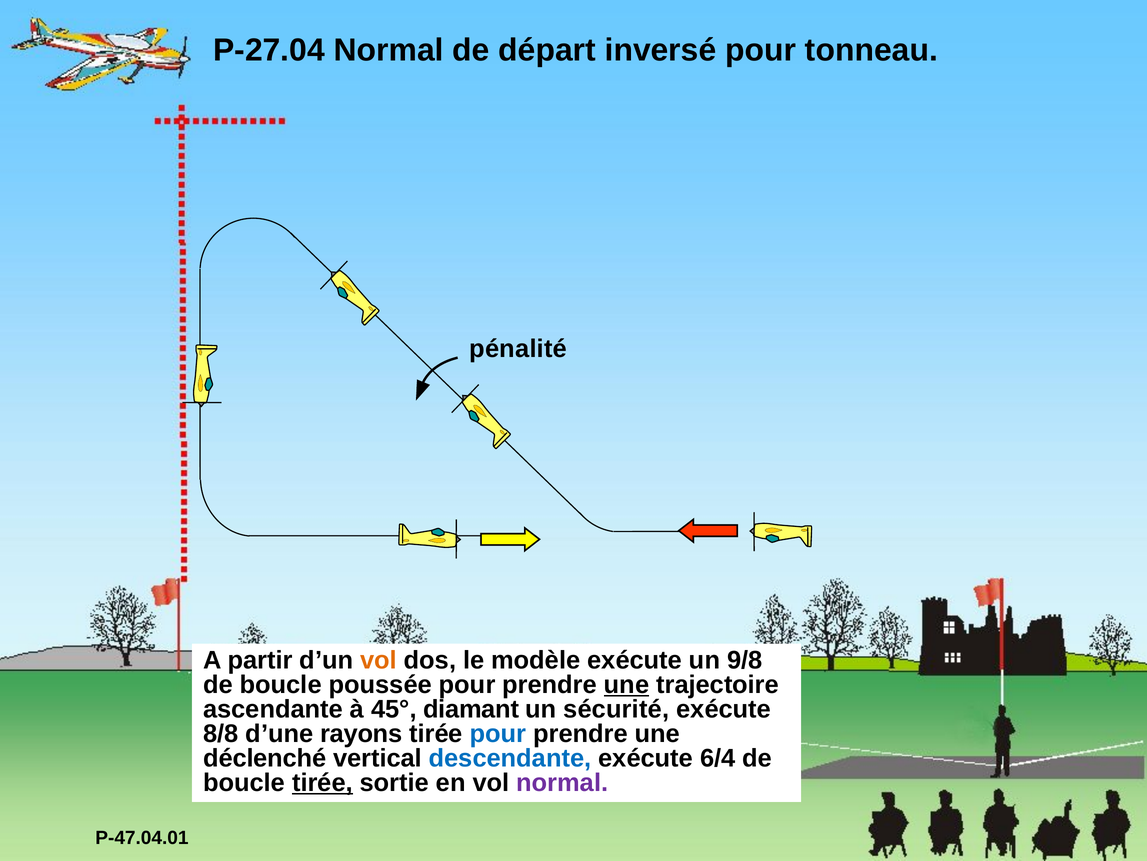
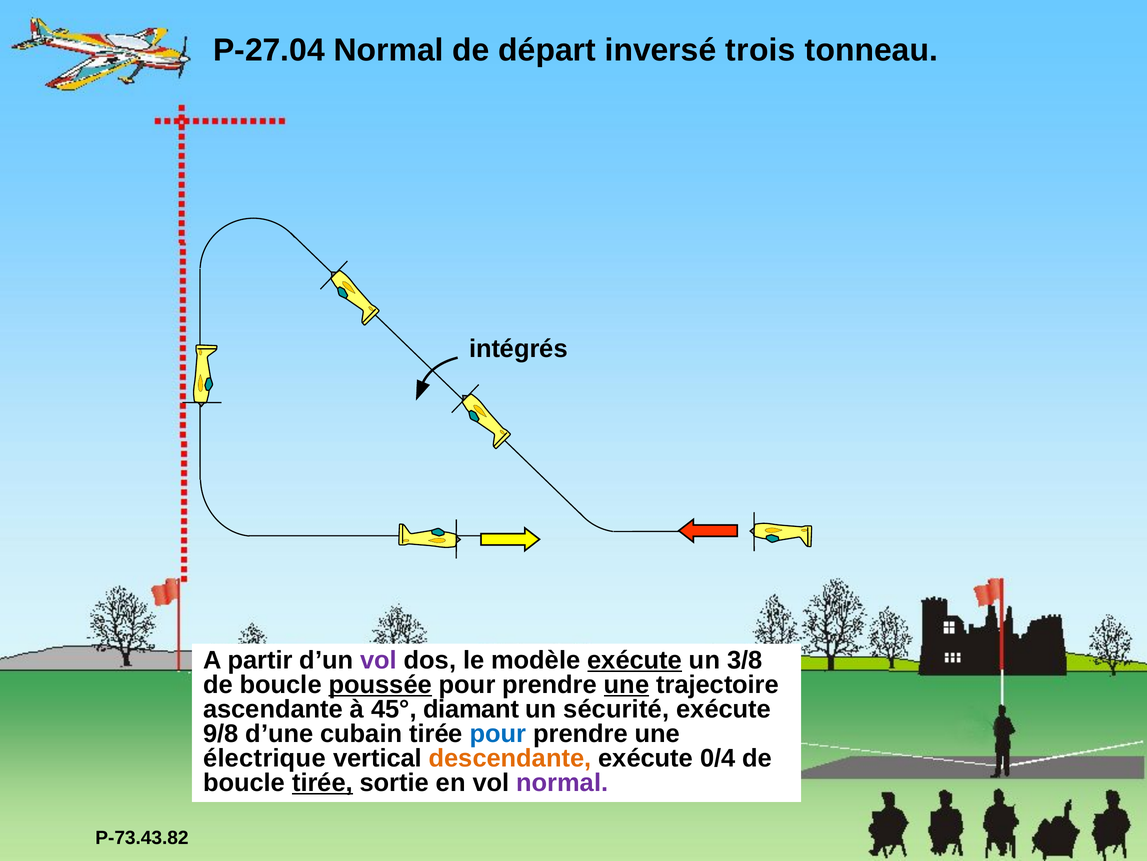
inversé pour: pour -> trois
pénalité: pénalité -> intégrés
vol at (378, 660) colour: orange -> purple
exécute at (635, 660) underline: none -> present
9/8: 9/8 -> 3/8
poussée underline: none -> present
8/8: 8/8 -> 9/8
rayons: rayons -> cubain
déclenché: déclenché -> électrique
descendante colour: blue -> orange
6/4: 6/4 -> 0/4
P-47.04.01: P-47.04.01 -> P-73.43.82
